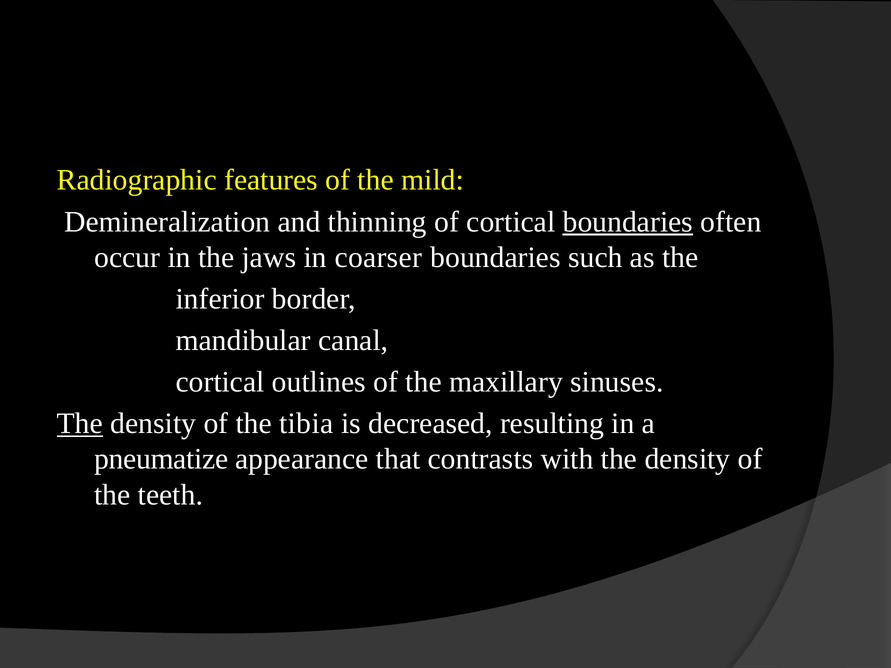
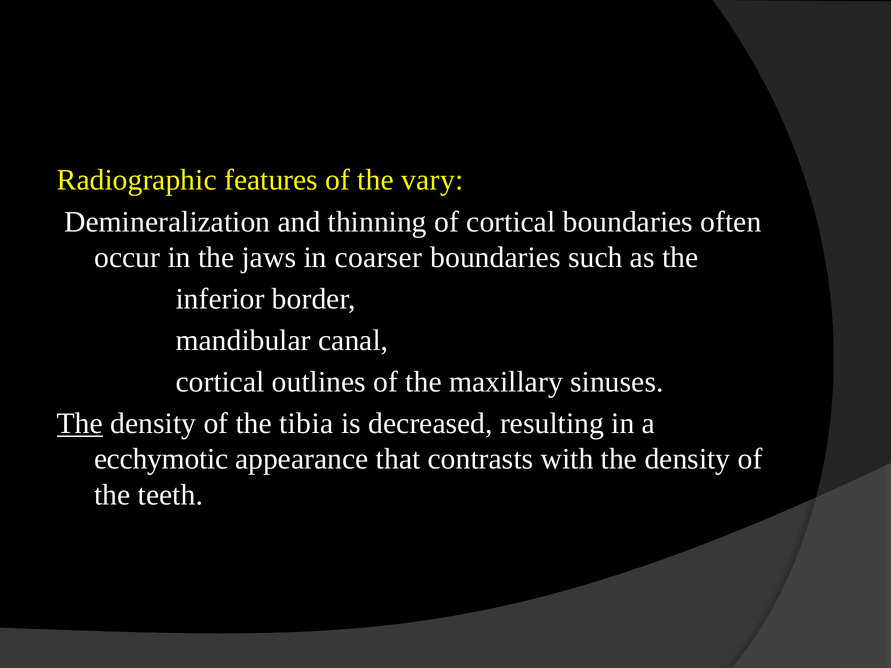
mild: mild -> vary
boundaries at (628, 222) underline: present -> none
pneumatize: pneumatize -> ecchymotic
